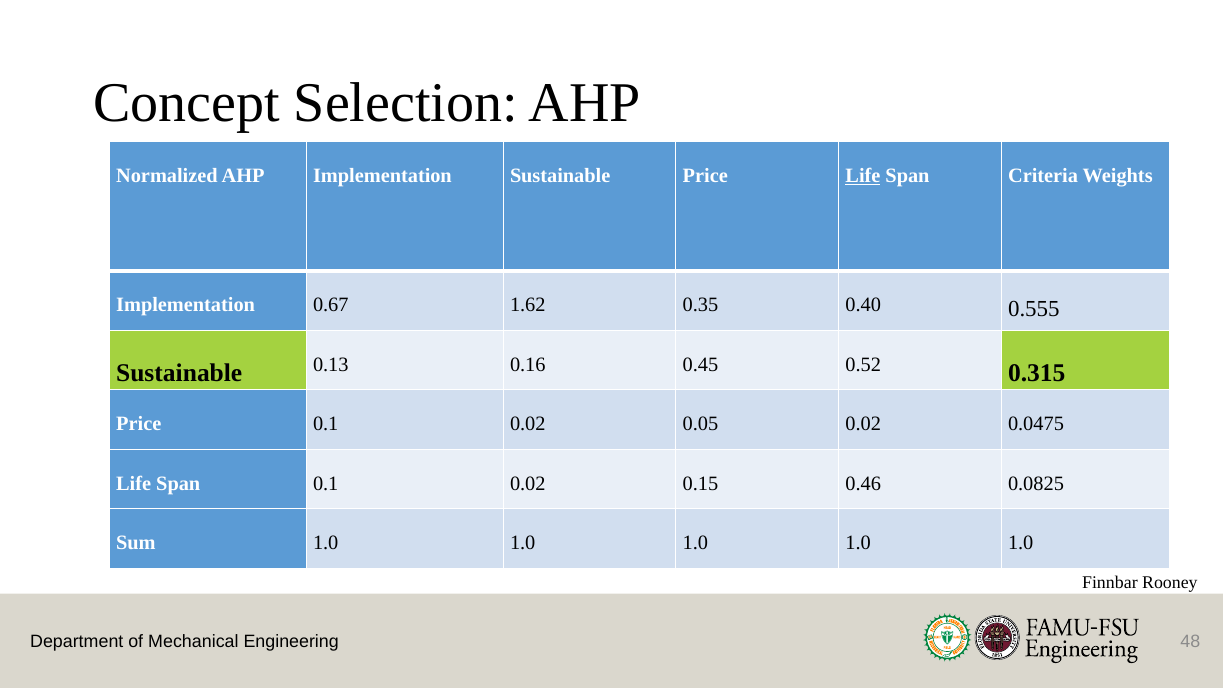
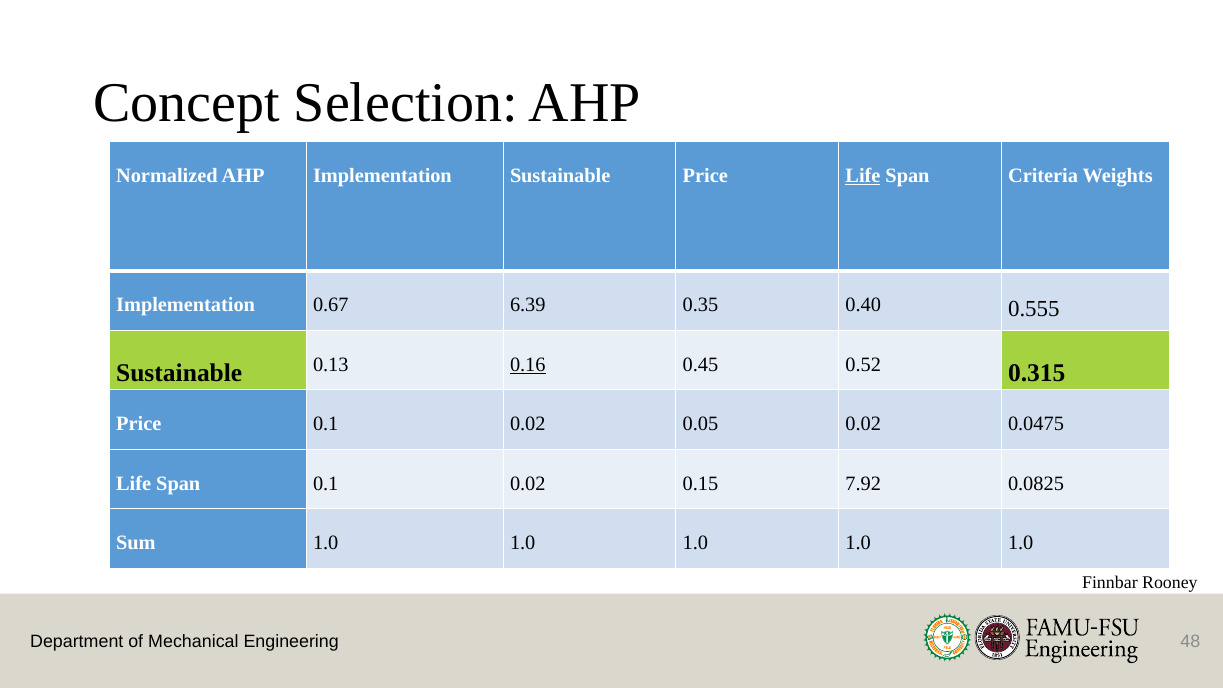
1.62: 1.62 -> 6.39
0.16 underline: none -> present
0.46: 0.46 -> 7.92
